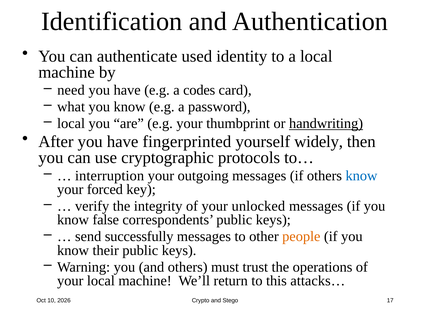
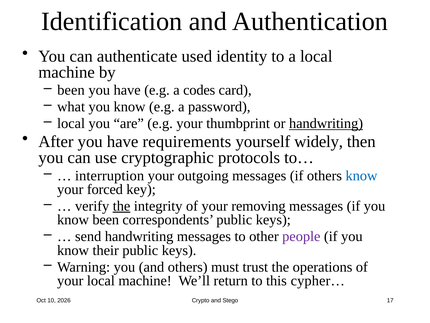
need at (71, 90): need -> been
fingerprinted: fingerprinted -> requirements
the at (122, 206) underline: none -> present
unlocked: unlocked -> removing
know false: false -> been
send successfully: successfully -> handwriting
people colour: orange -> purple
attacks…: attacks… -> cypher…
